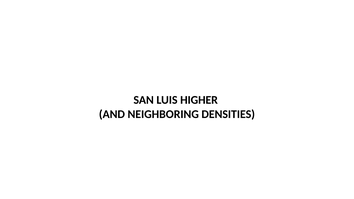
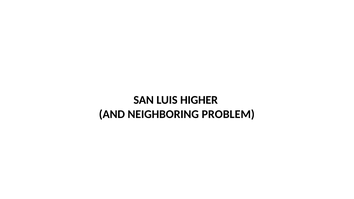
DENSITIES: DENSITIES -> PROBLEM
